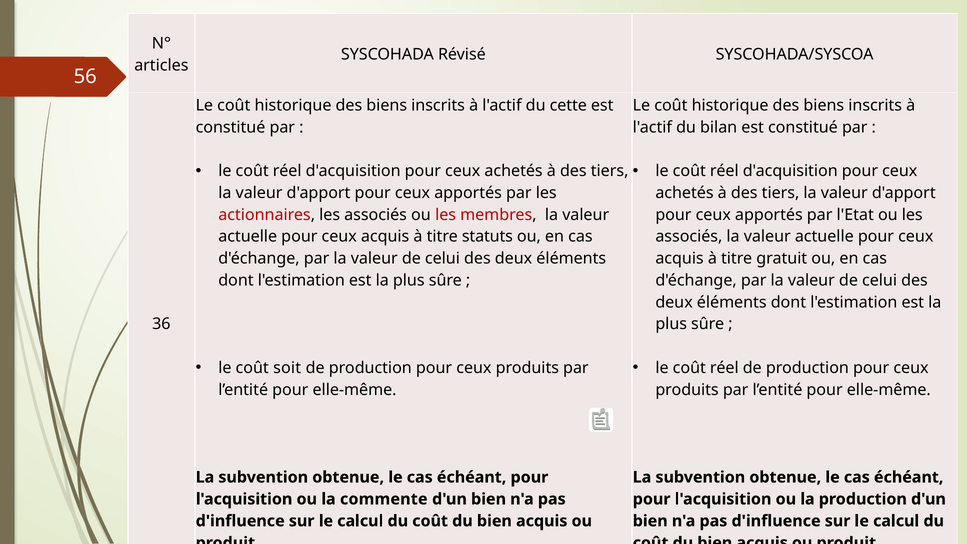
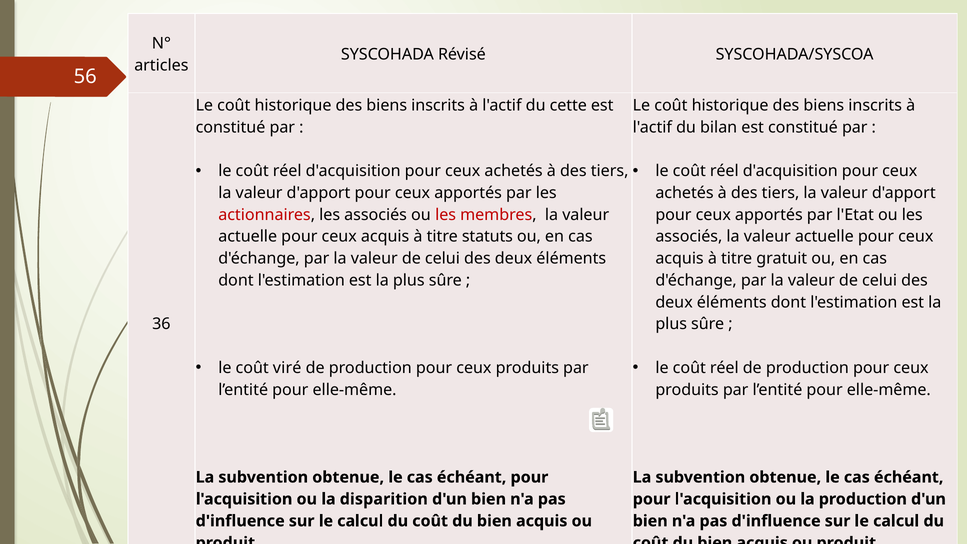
soit: soit -> viré
commente: commente -> disparition
